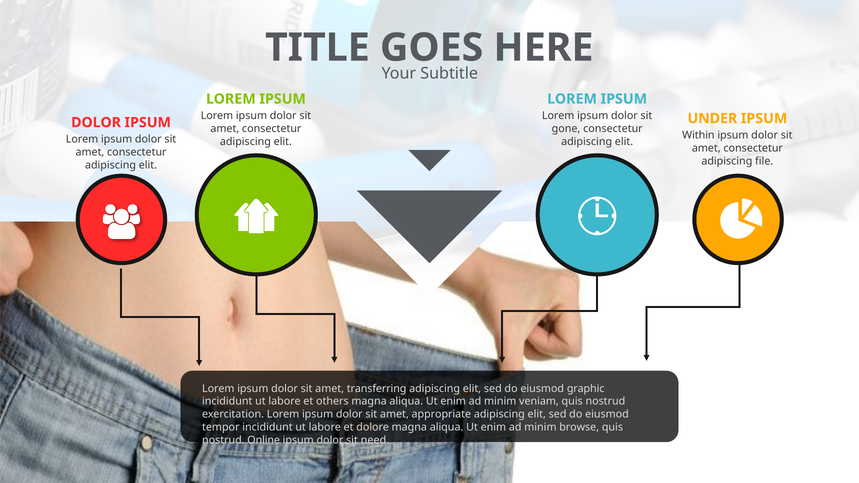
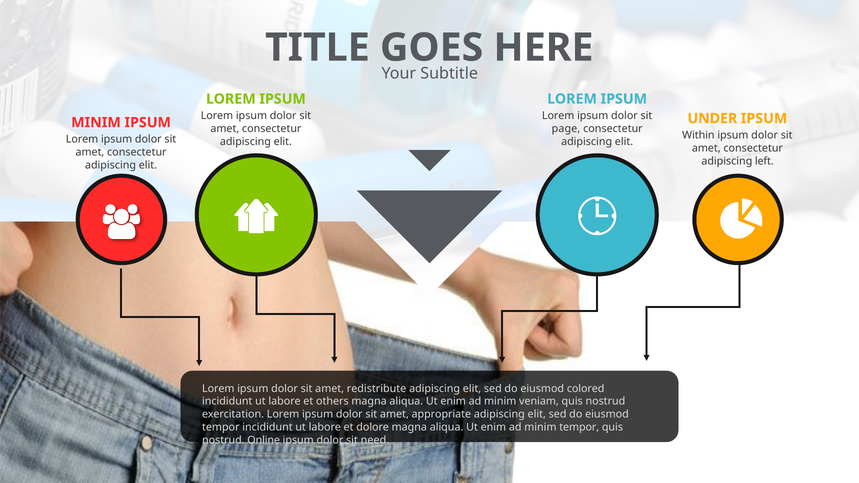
DOLOR at (96, 123): DOLOR -> MINIM
gone: gone -> page
file: file -> left
transferring: transferring -> redistribute
graphic: graphic -> colored
minim browse: browse -> tempor
